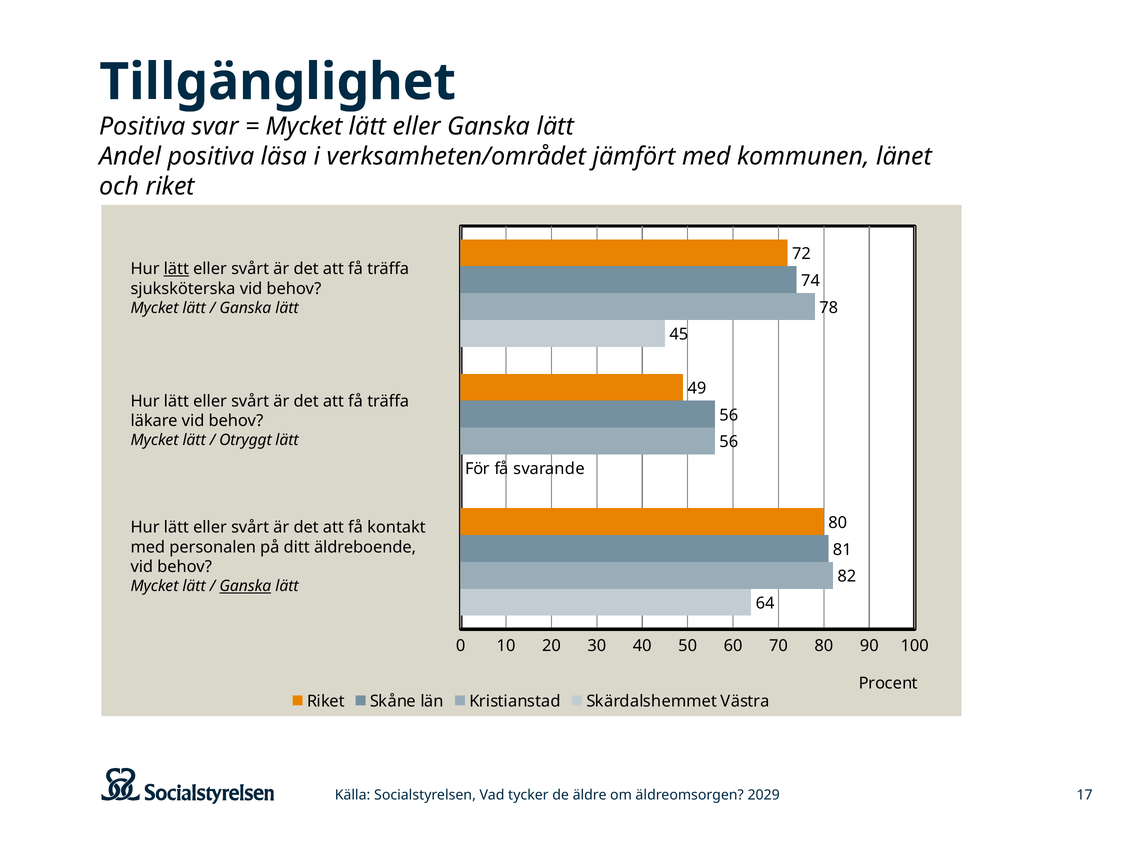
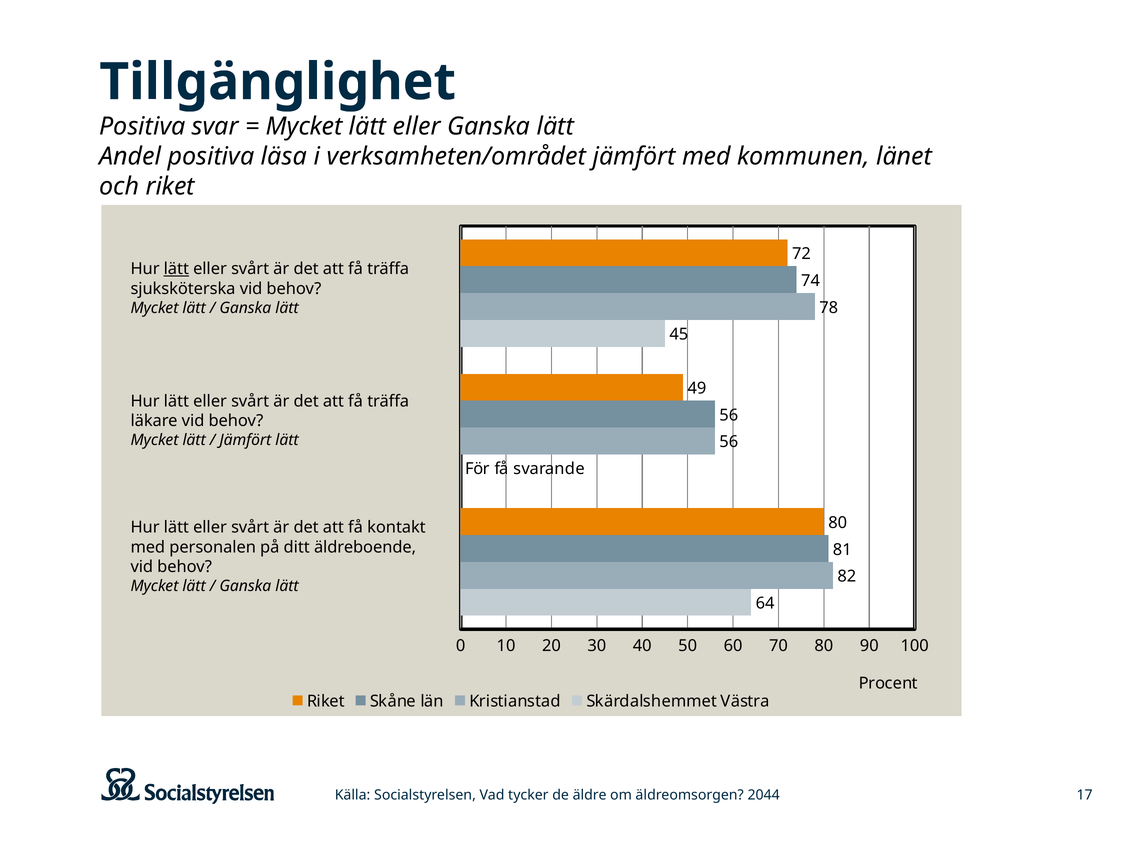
Otryggt at (245, 440): Otryggt -> Jämfört
Ganska at (245, 586) underline: present -> none
2029: 2029 -> 2044
